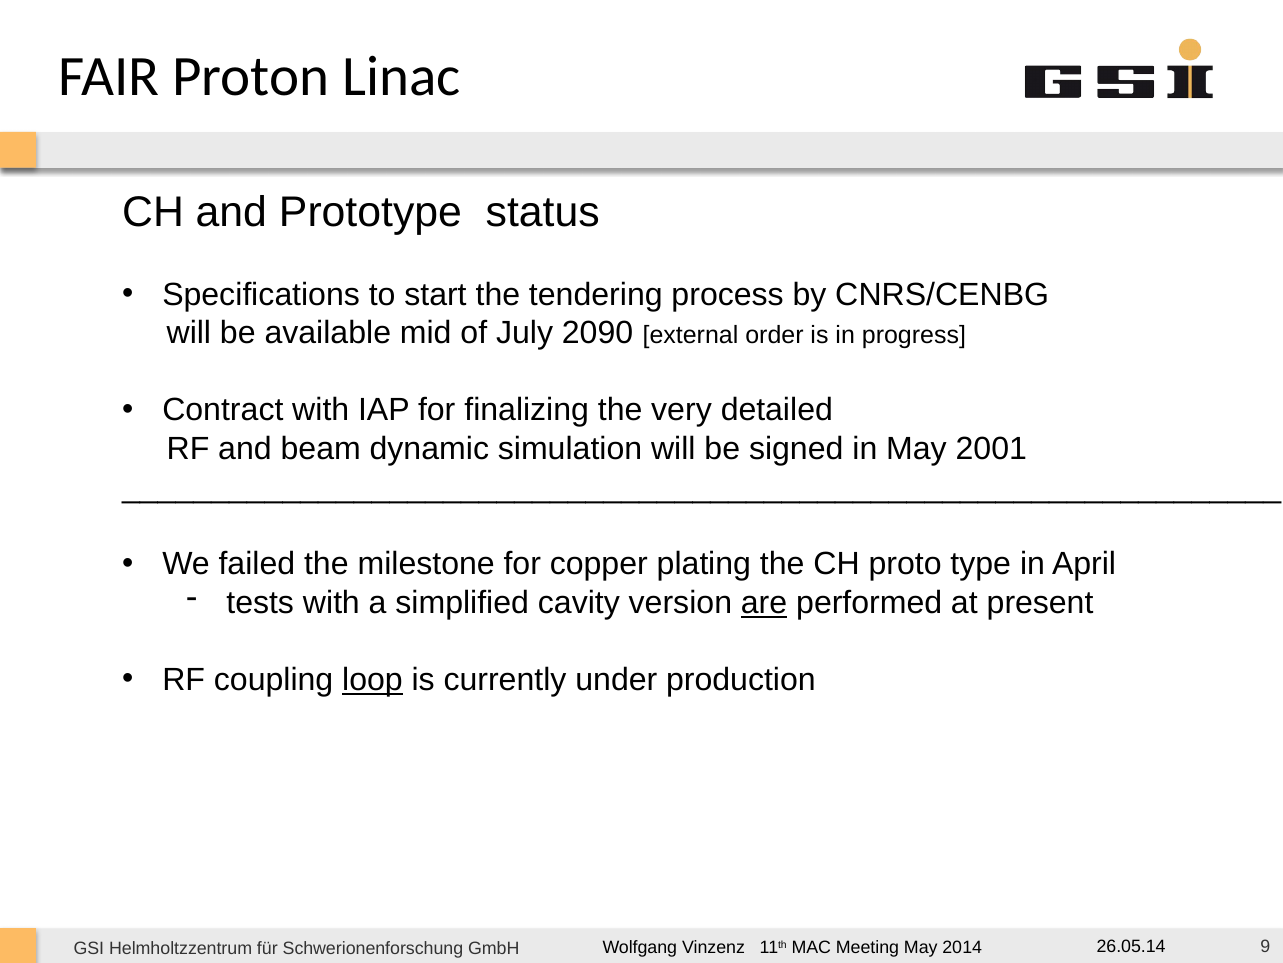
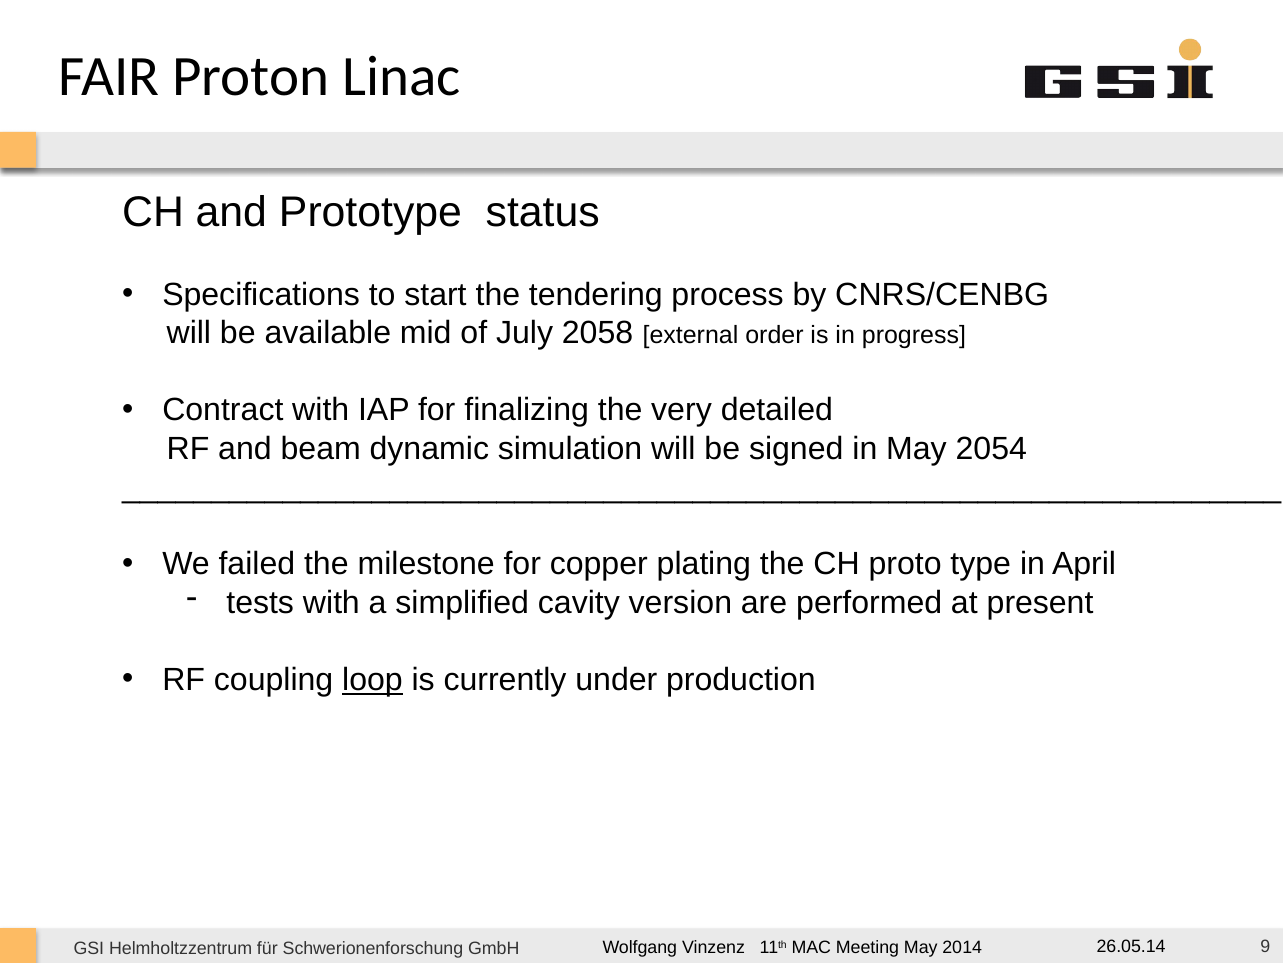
2090: 2090 -> 2058
2001: 2001 -> 2054
are underline: present -> none
